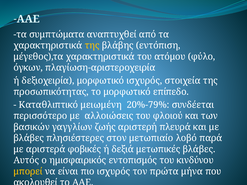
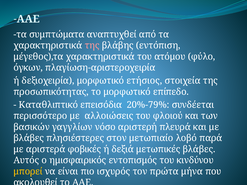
της at (92, 46) colour: yellow -> pink
μορφωτικό ισχυρός: ισχυρός -> ετήσιος
μειωμένη: μειωμένη -> επεισόδια
ζωής: ζωής -> νόσο
